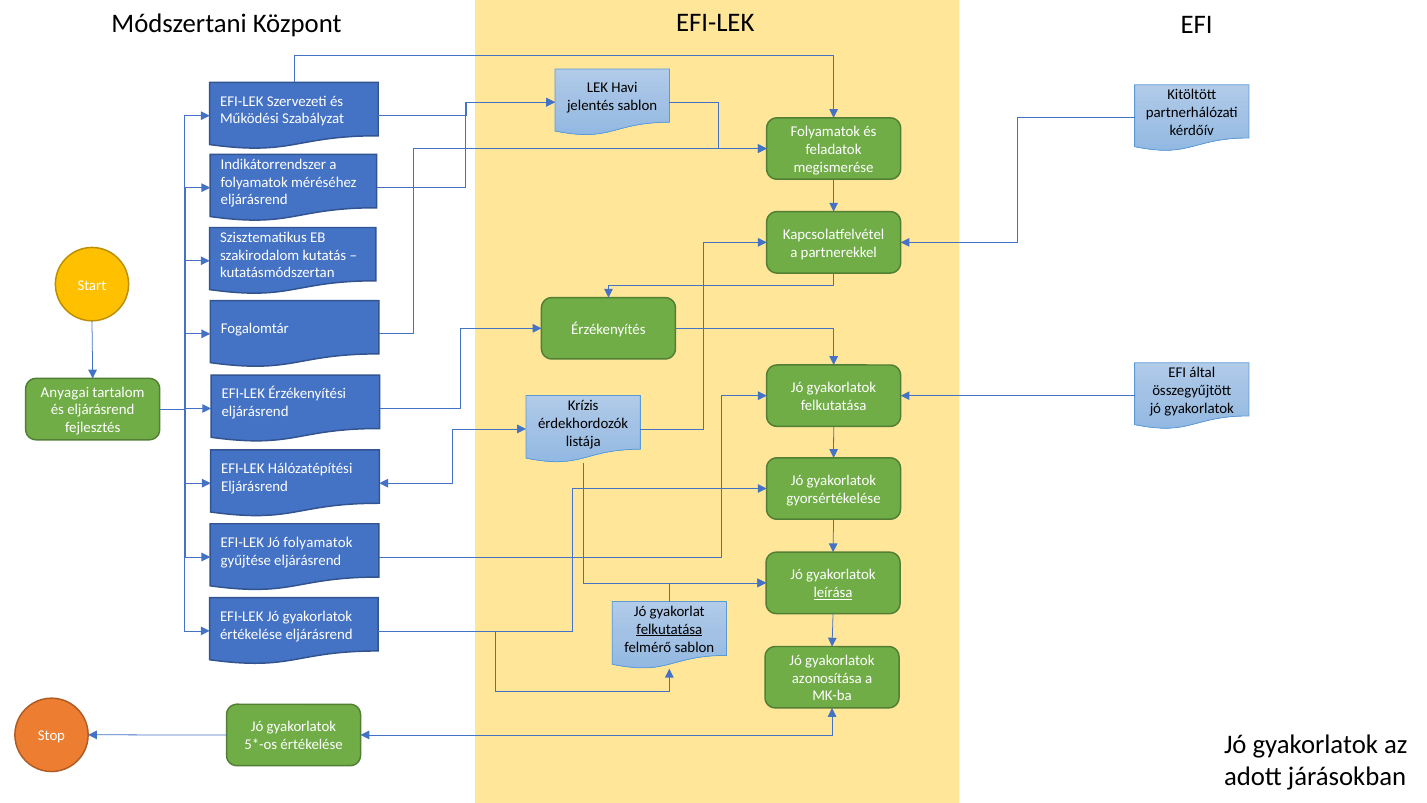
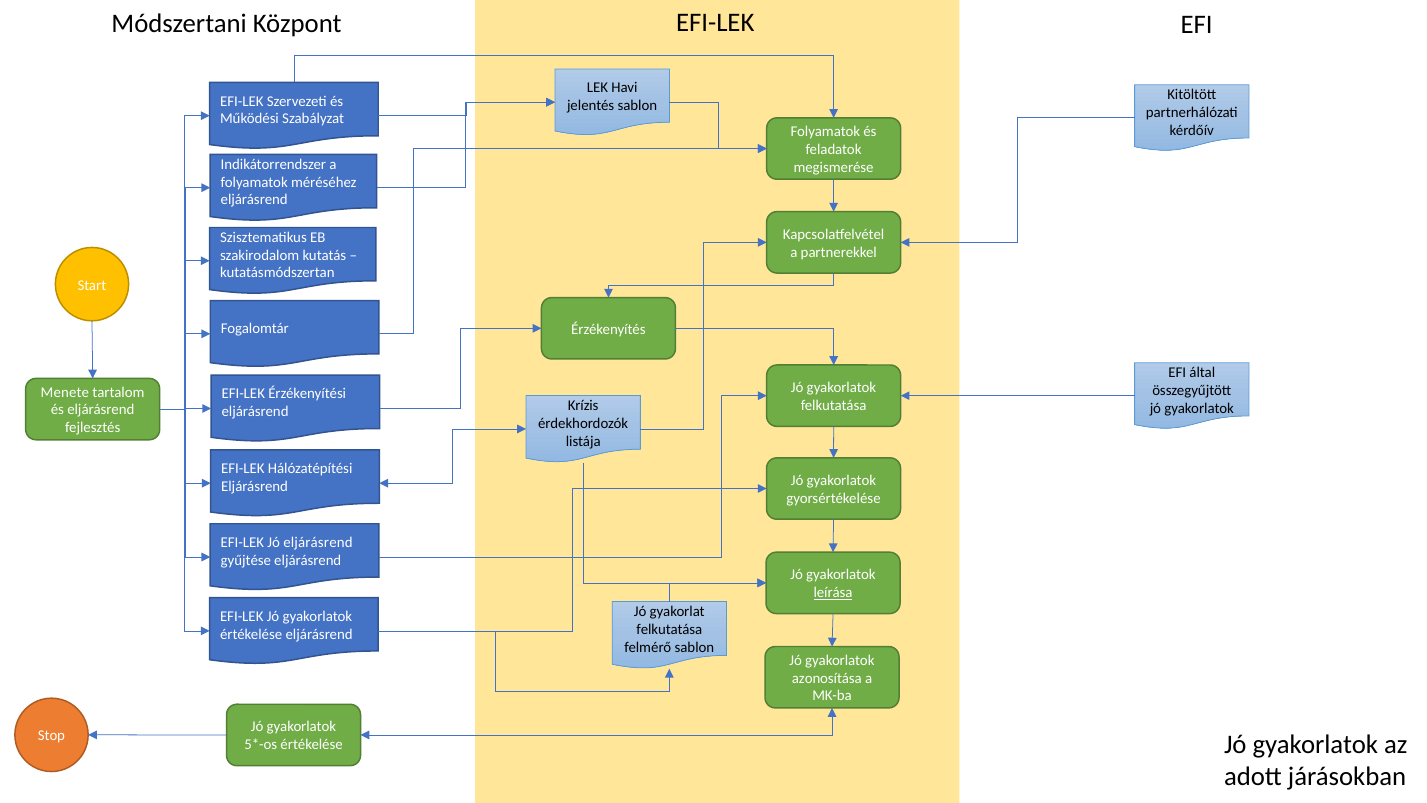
Anyagai: Anyagai -> Menete
Jó folyamatok: folyamatok -> eljárásrend
felkutatása at (669, 629) underline: present -> none
